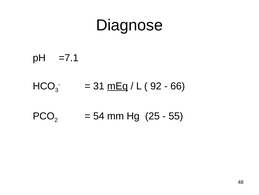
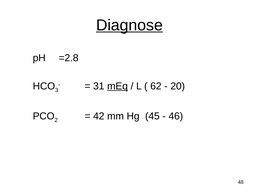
Diagnose underline: none -> present
=7.1: =7.1 -> =2.8
92: 92 -> 62
66: 66 -> 20
54: 54 -> 42
25: 25 -> 45
55: 55 -> 46
